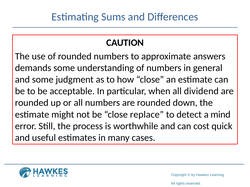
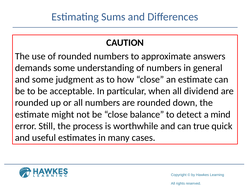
replace: replace -> balance
cost: cost -> true
